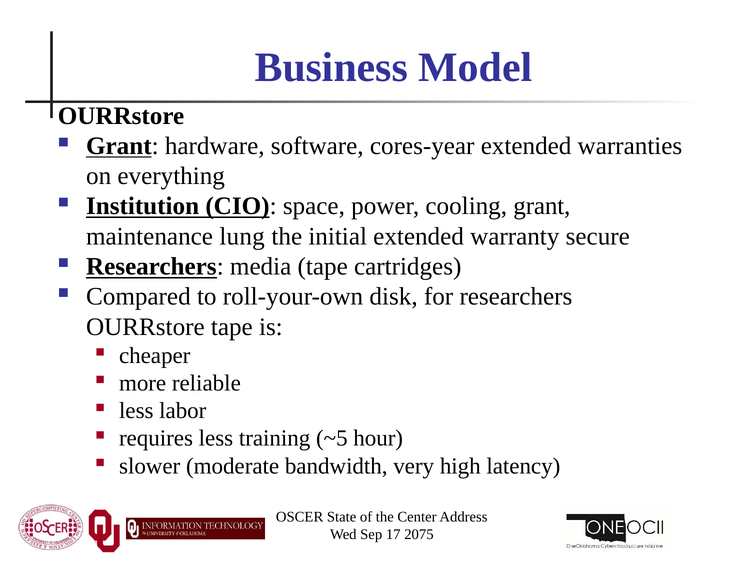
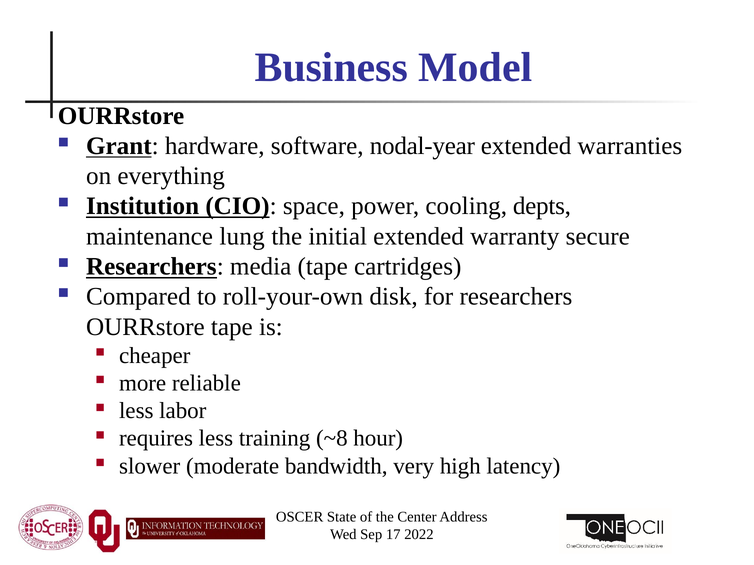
cores-year: cores-year -> nodal-year
cooling grant: grant -> depts
~5: ~5 -> ~8
2075: 2075 -> 2022
